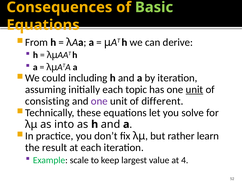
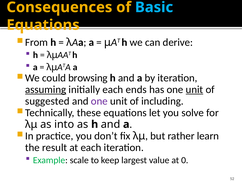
Basic colour: light green -> light blue
including: including -> browsing
assuming underline: none -> present
topic: topic -> ends
consisting: consisting -> suggested
different: different -> including
4: 4 -> 0
